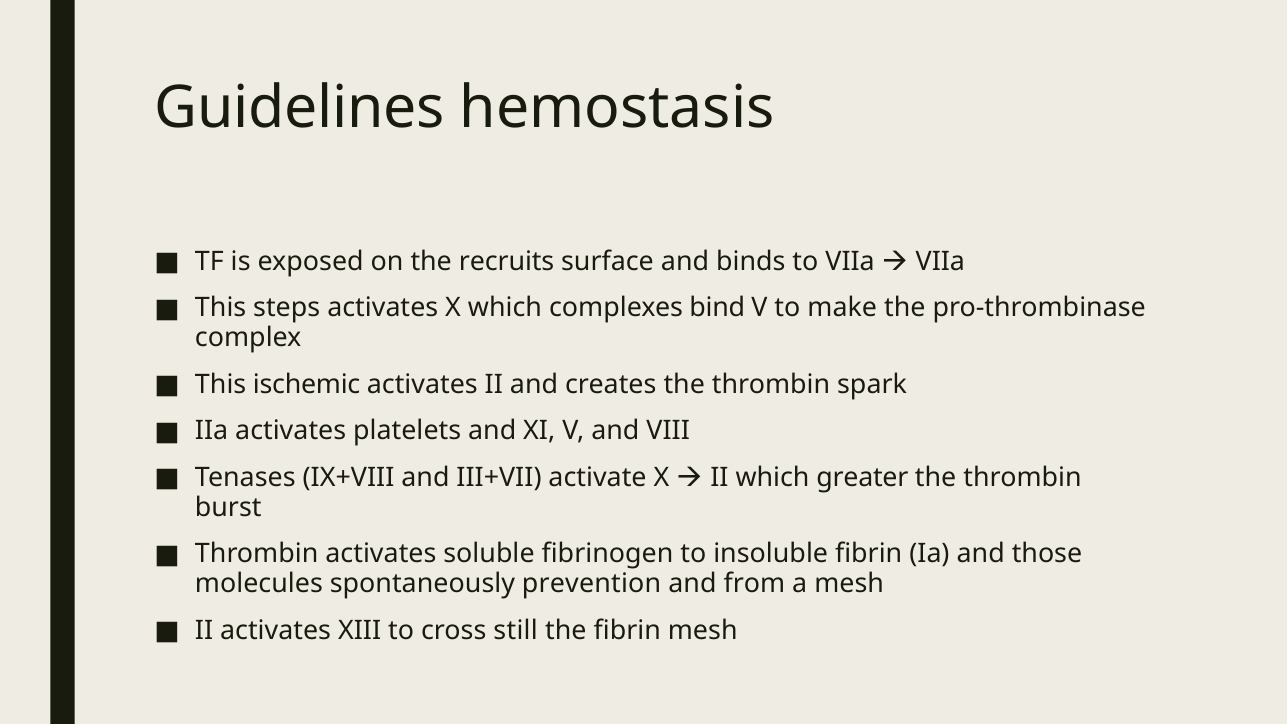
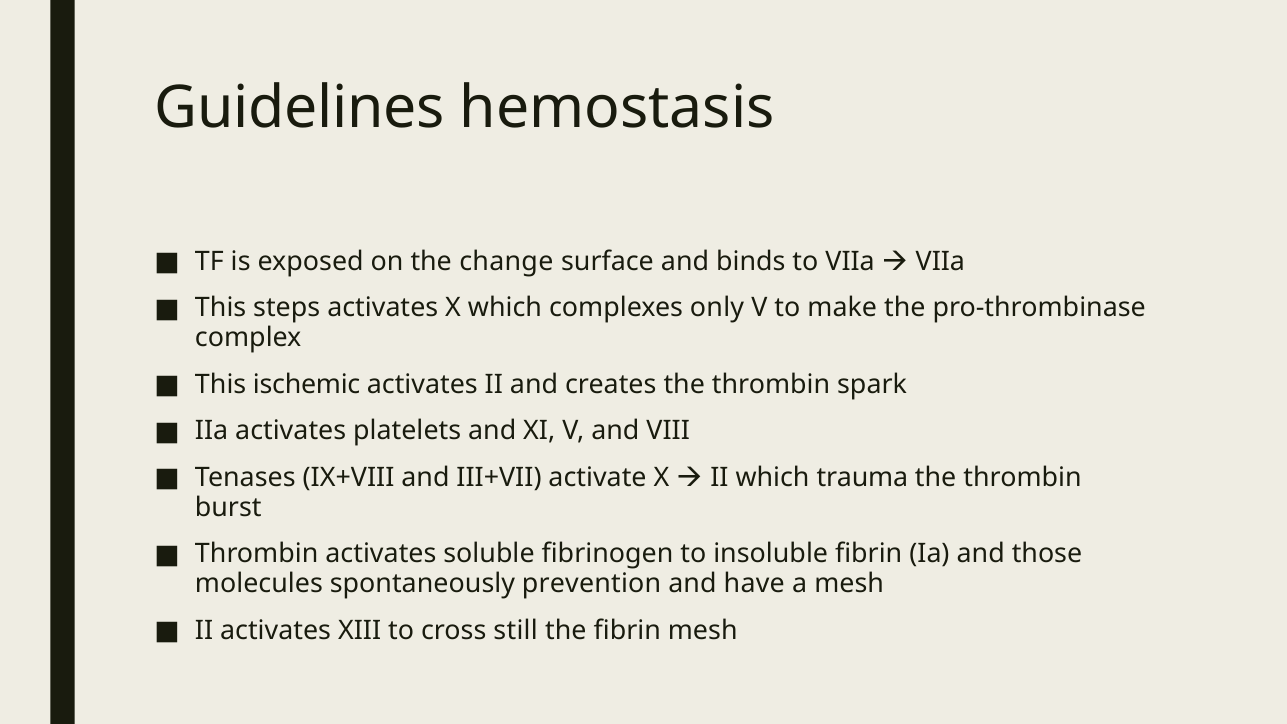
recruits: recruits -> change
bind: bind -> only
greater: greater -> trauma
from: from -> have
